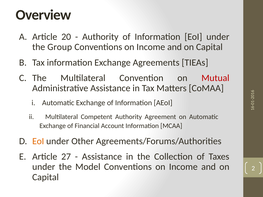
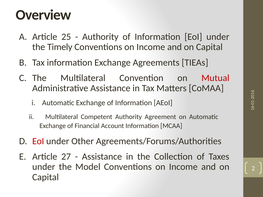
20: 20 -> 25
Group: Group -> Timely
EoI at (38, 141) colour: orange -> red
